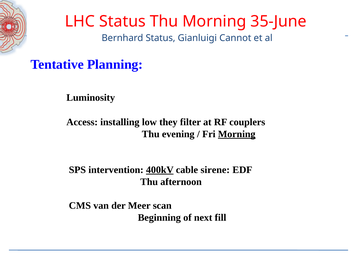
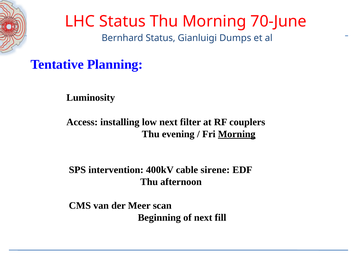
35-June: 35-June -> 70-June
Cannot: Cannot -> Dumps
low they: they -> next
400kV underline: present -> none
